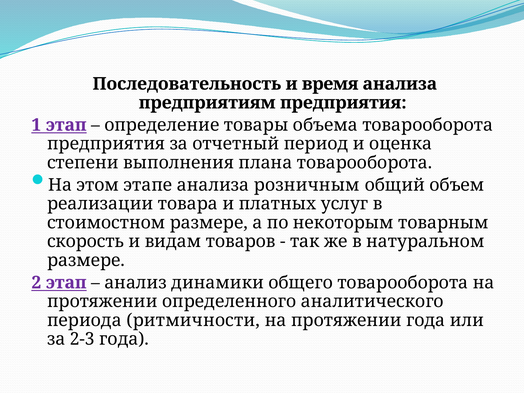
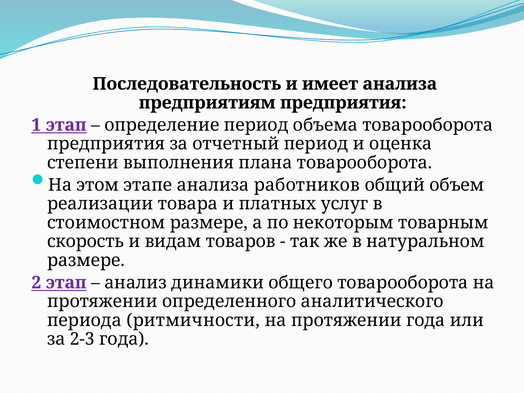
время: время -> имеет
определение товары: товары -> период
розничным: розничным -> работников
